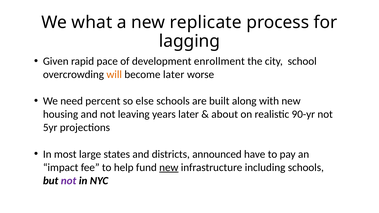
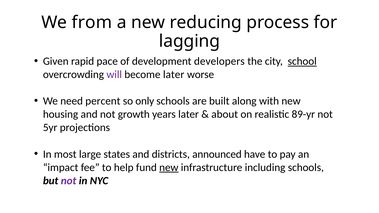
what: what -> from
replicate: replicate -> reducing
enrollment: enrollment -> developers
school underline: none -> present
will colour: orange -> purple
else: else -> only
leaving: leaving -> growth
90-yr: 90-yr -> 89-yr
